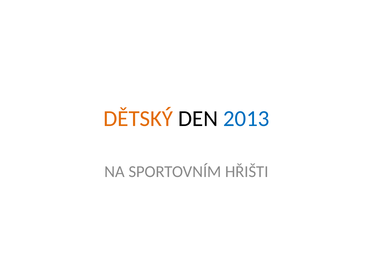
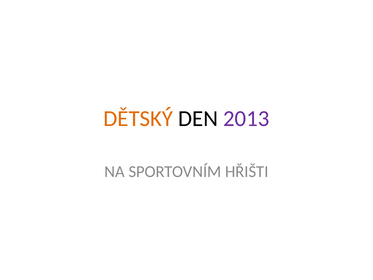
2013 colour: blue -> purple
